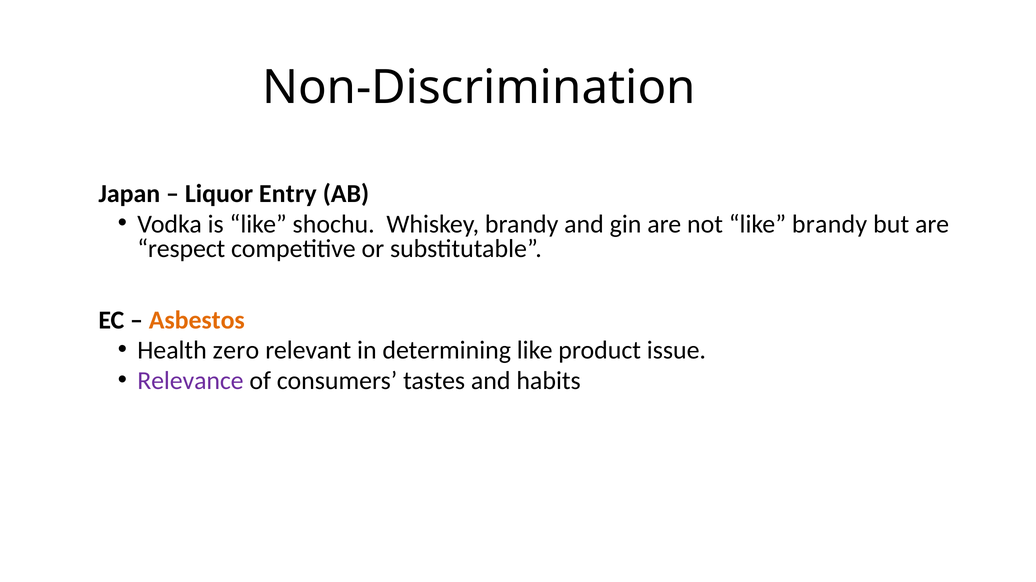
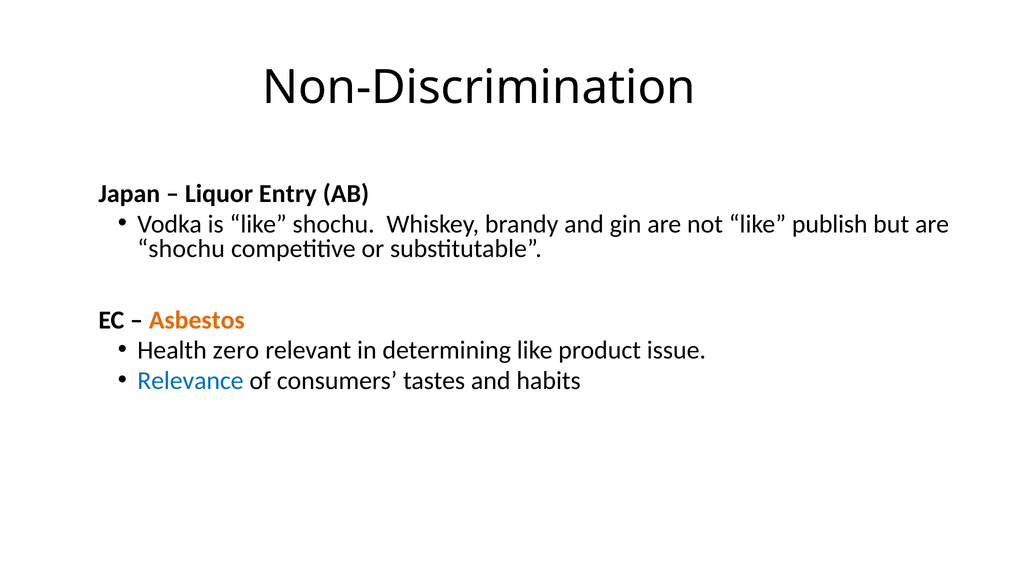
like brandy: brandy -> publish
respect at (181, 249): respect -> shochu
Relevance colour: purple -> blue
